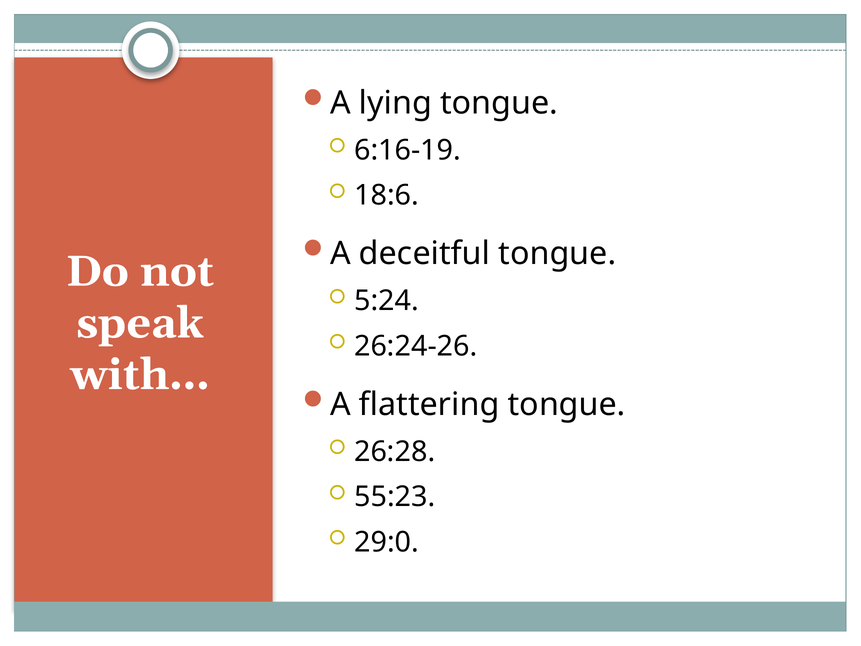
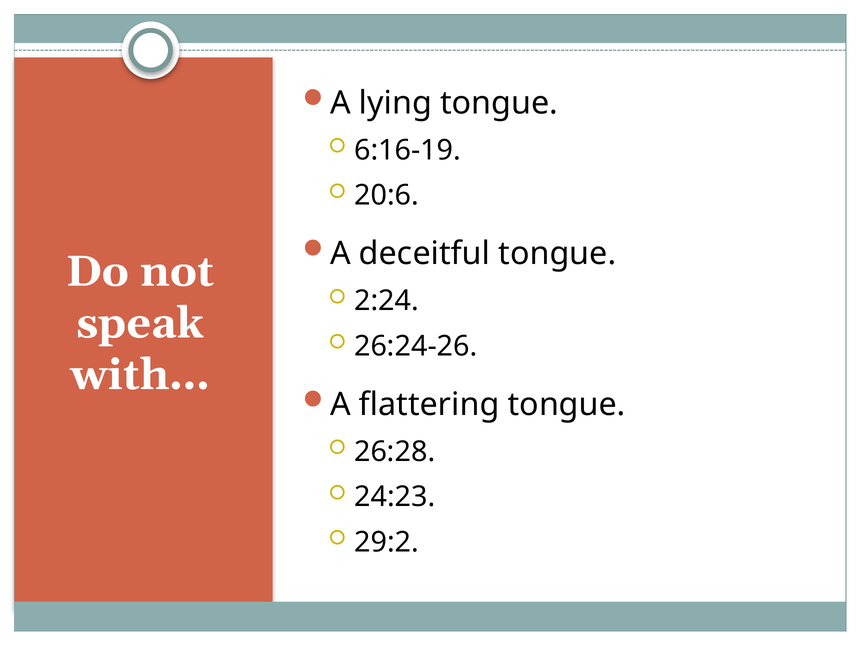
18:6: 18:6 -> 20:6
5:24: 5:24 -> 2:24
55:23: 55:23 -> 24:23
29:0: 29:0 -> 29:2
